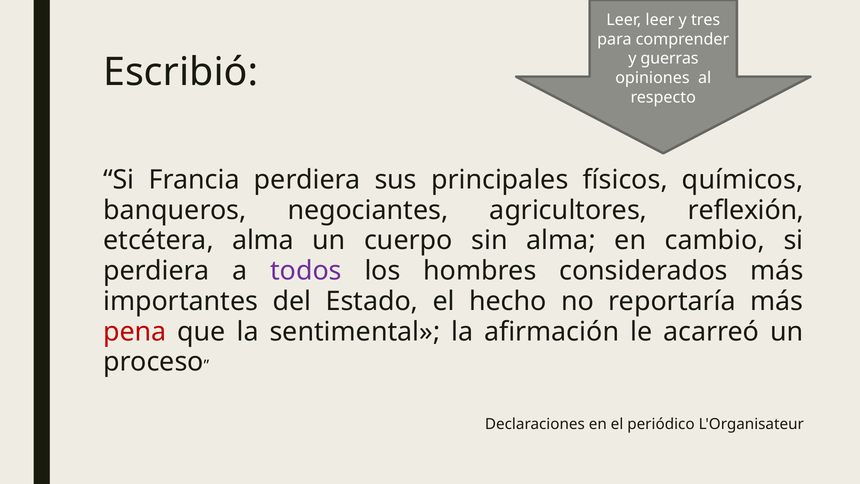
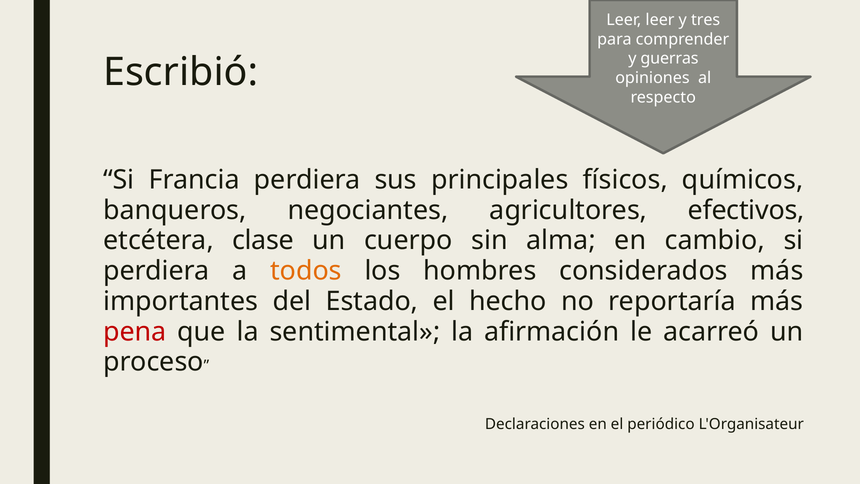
reflexión: reflexión -> efectivos
etcétera alma: alma -> clase
todos colour: purple -> orange
